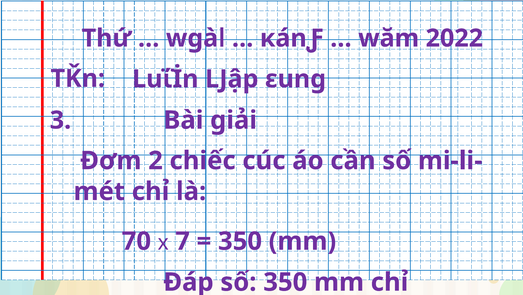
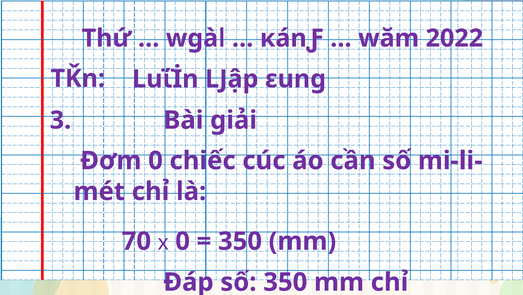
Đơm 2: 2 -> 0
x 7: 7 -> 0
